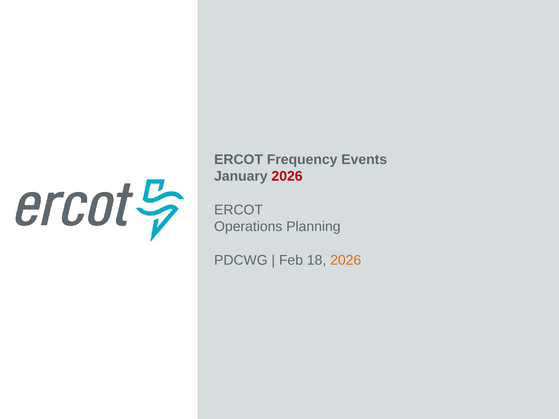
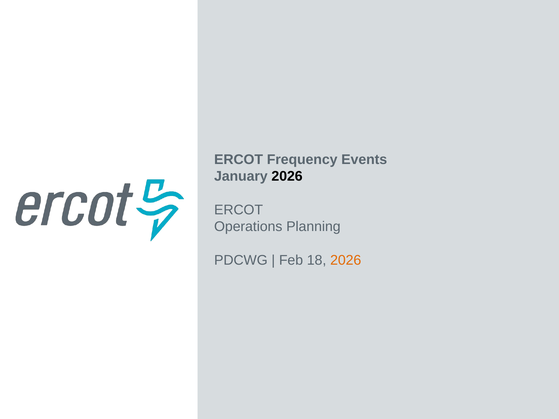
2026 at (287, 176) colour: red -> black
